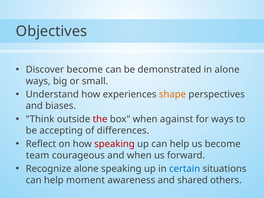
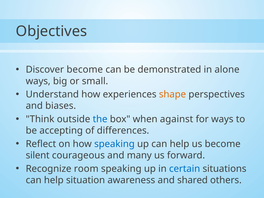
the colour: red -> blue
speaking at (114, 144) colour: red -> blue
team: team -> silent
and when: when -> many
Recognize alone: alone -> room
moment: moment -> situation
